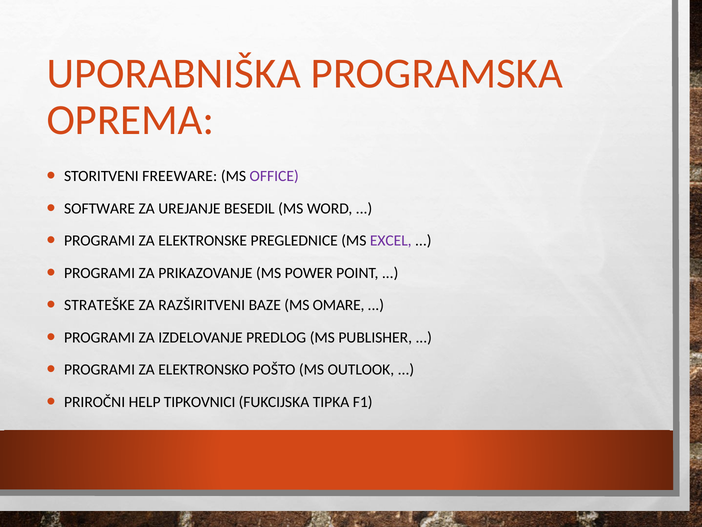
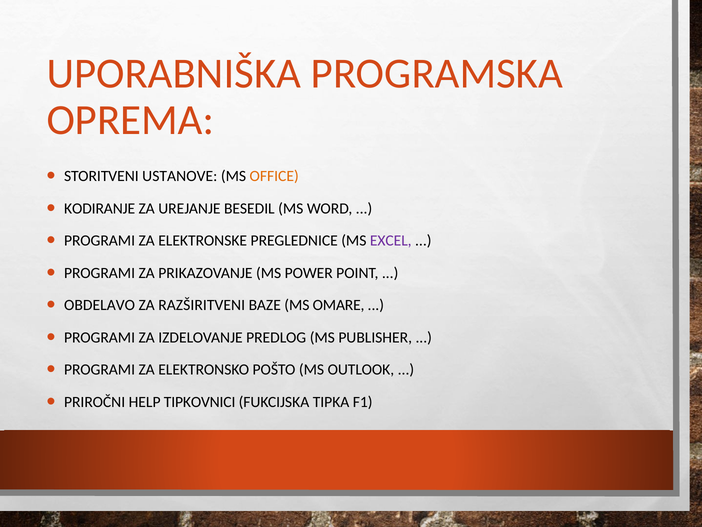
FREEWARE: FREEWARE -> USTANOVE
OFFICE colour: purple -> orange
SOFTWARE: SOFTWARE -> KODIRANJE
STRATEŠKE: STRATEŠKE -> OBDELAVO
